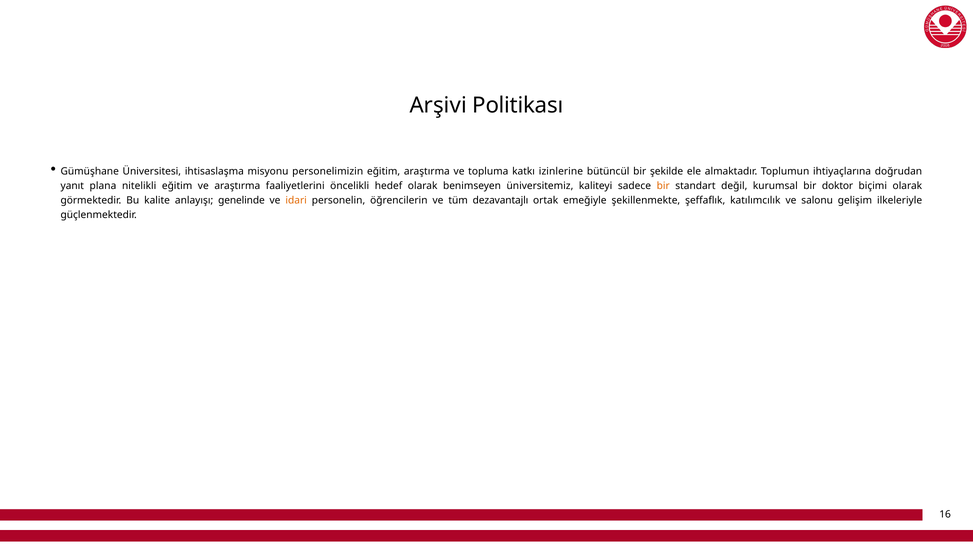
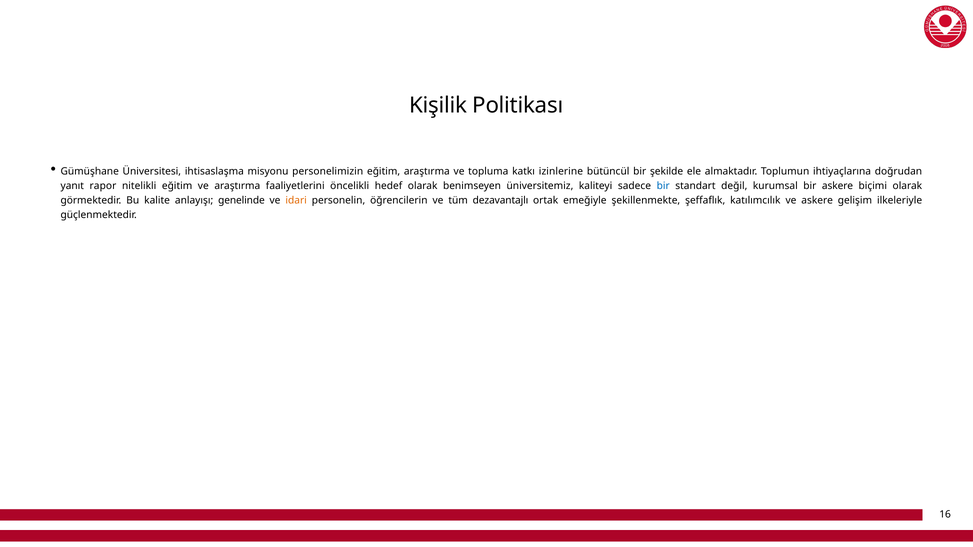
Arşivi: Arşivi -> Kişilik
plana: plana -> rapor
bir at (663, 186) colour: orange -> blue
bir doktor: doktor -> askere
ve salonu: salonu -> askere
